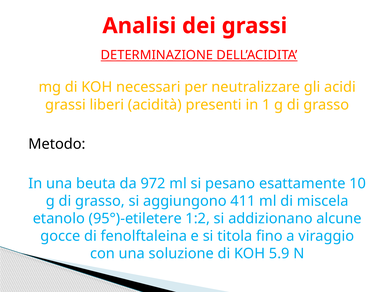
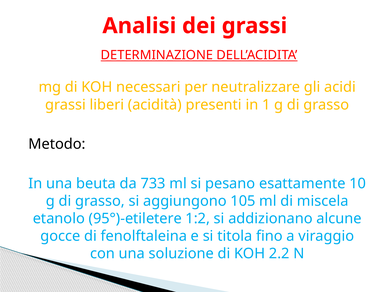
972: 972 -> 733
411: 411 -> 105
5.9: 5.9 -> 2.2
